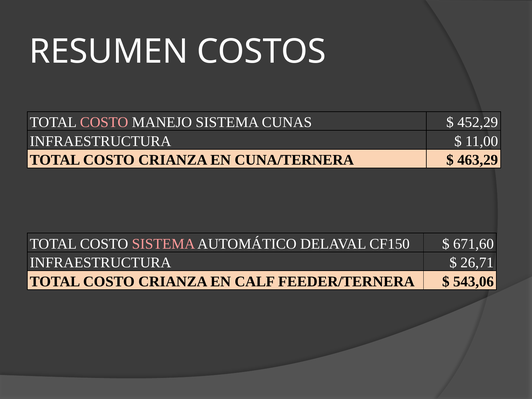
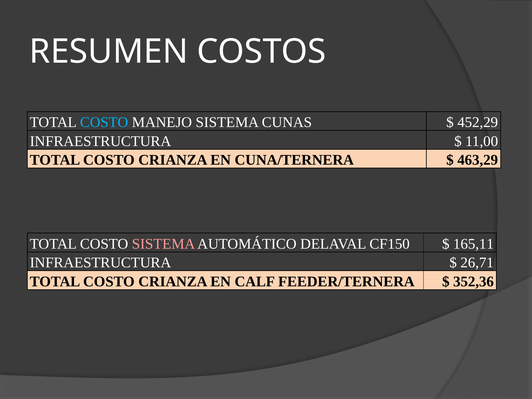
COSTO at (104, 122) colour: pink -> light blue
671,60: 671,60 -> 165,11
543,06: 543,06 -> 352,36
